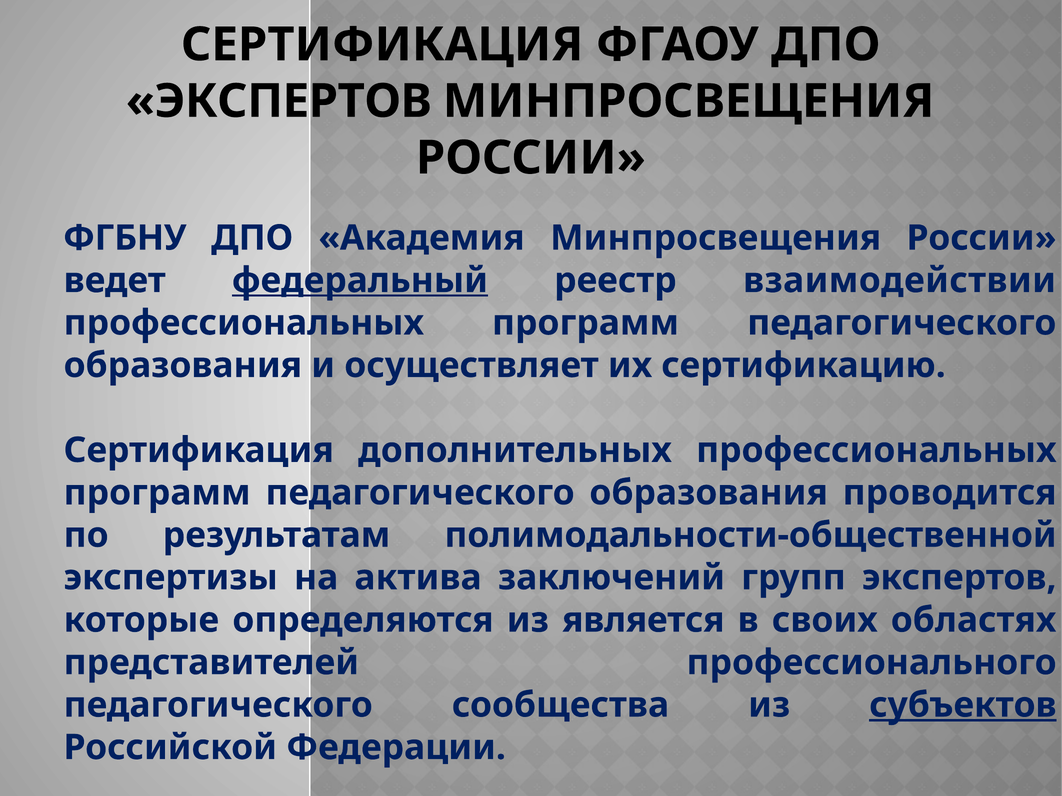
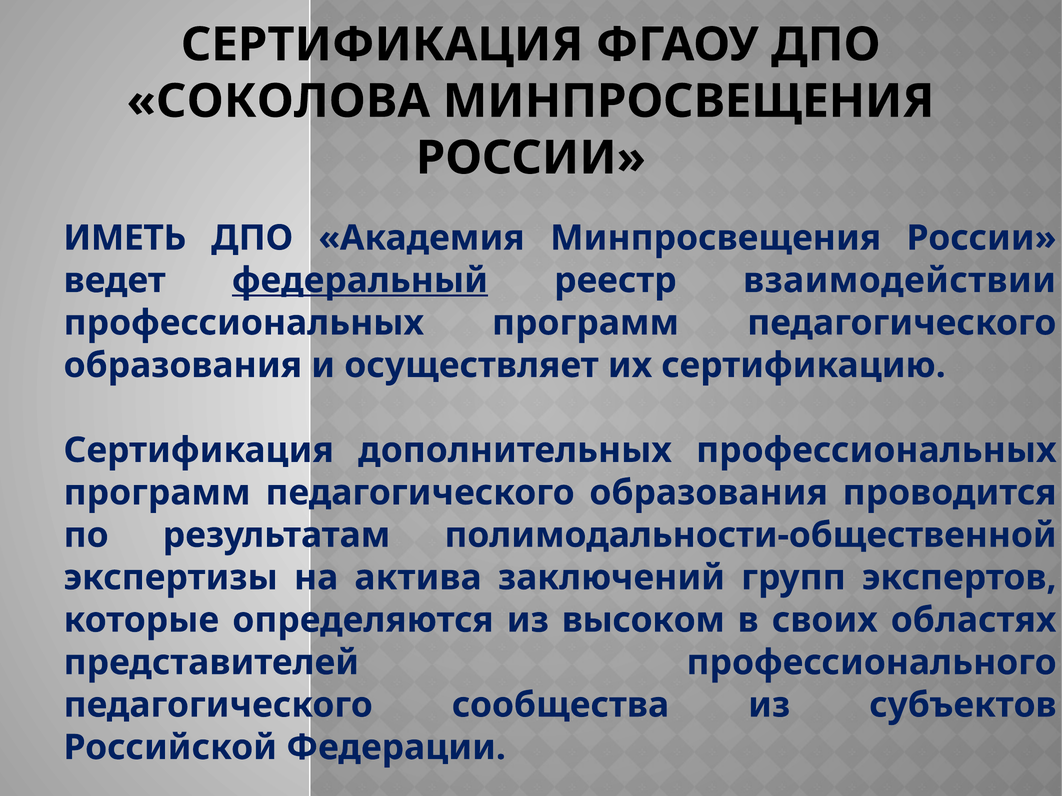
ЭКСПЕРТОВ at (279, 101): ЭКСПЕРТОВ -> СОКОЛОВА
ФГБНУ: ФГБНУ -> ИМЕТЬ
является: является -> высоком
субъектов underline: present -> none
